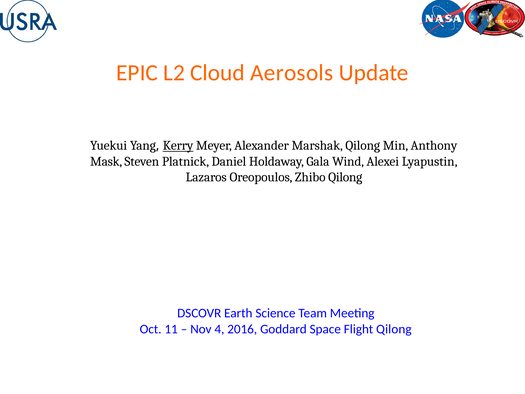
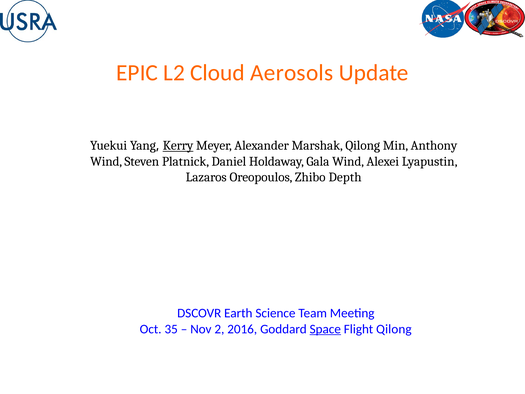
Mask at (106, 161): Mask -> Wind
Zhibo Qilong: Qilong -> Depth
11: 11 -> 35
4: 4 -> 2
Space underline: none -> present
